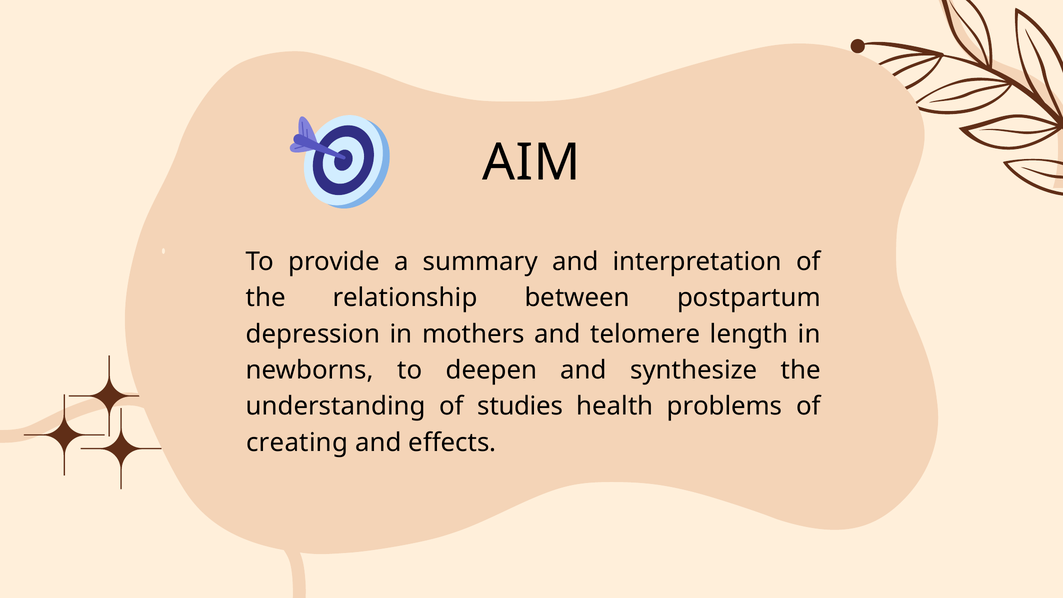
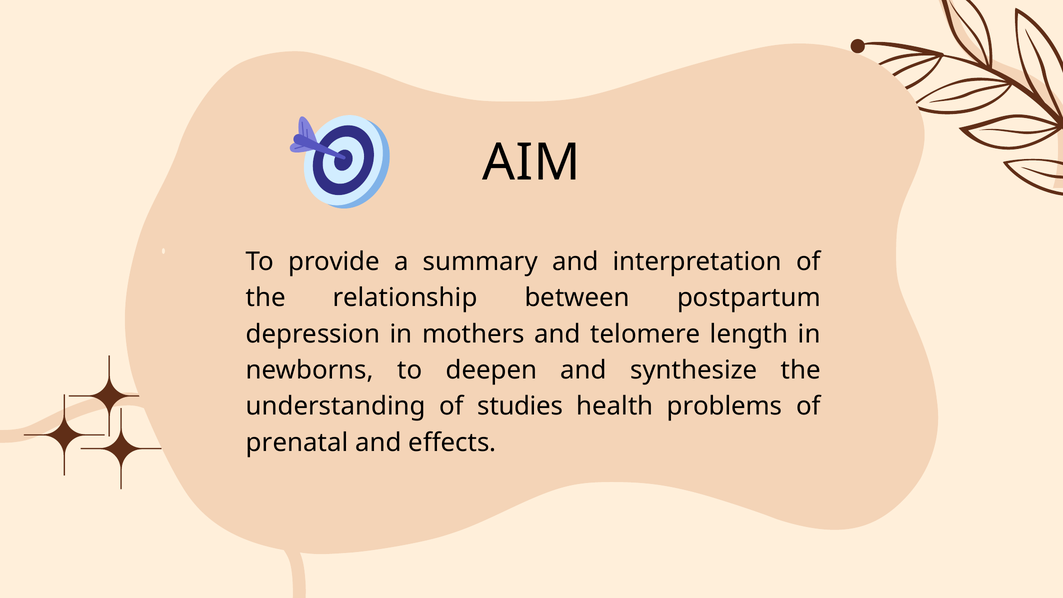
creating: creating -> prenatal
